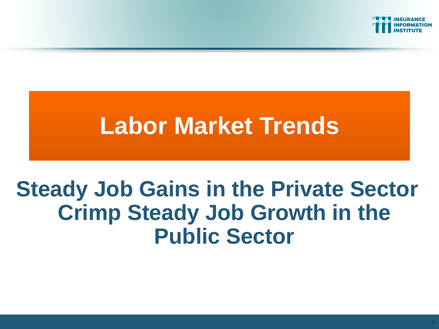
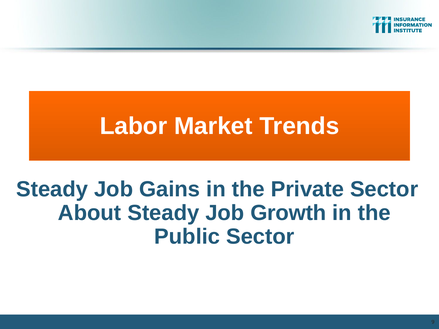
Crimp: Crimp -> About
